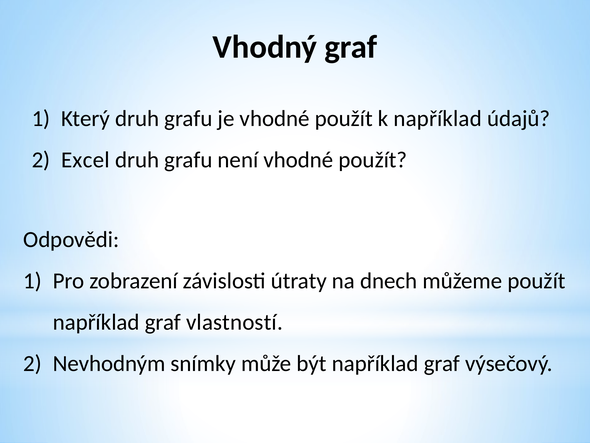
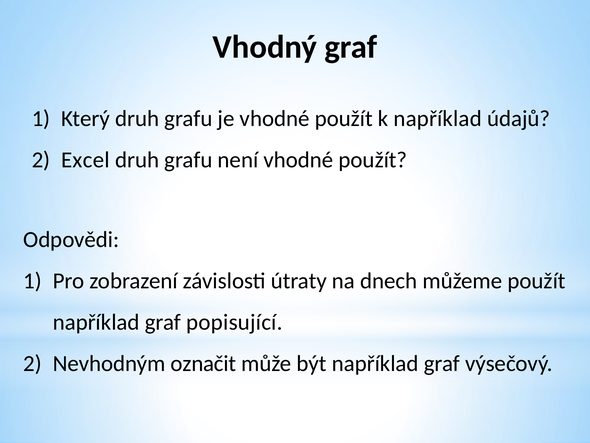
vlastností: vlastností -> popisující
snímky: snímky -> označit
